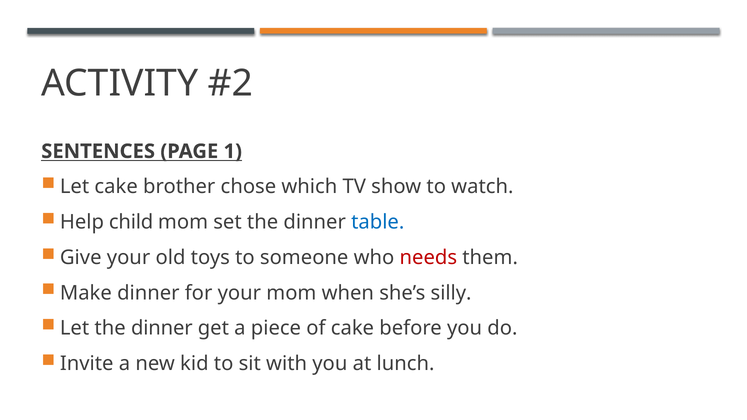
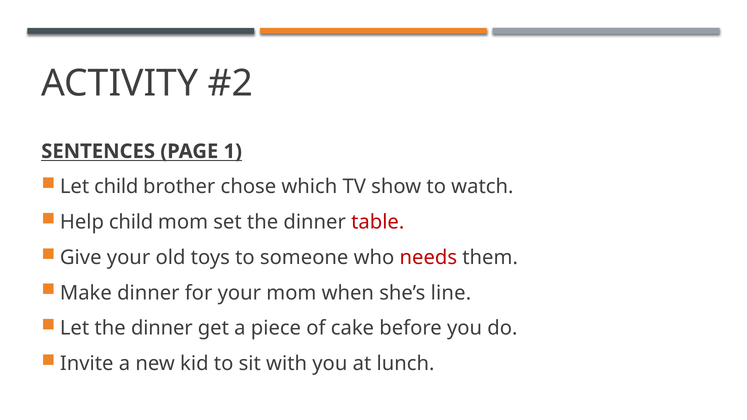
Let cake: cake -> child
table colour: blue -> red
silly: silly -> line
